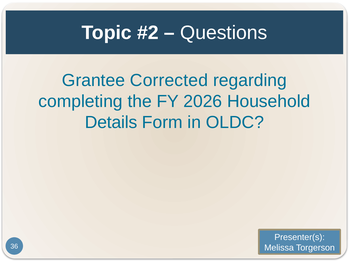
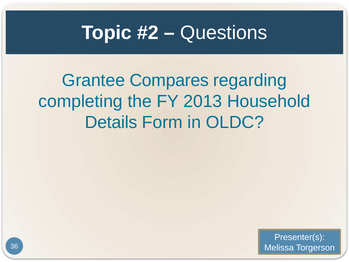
Corrected: Corrected -> Compares
2026: 2026 -> 2013
